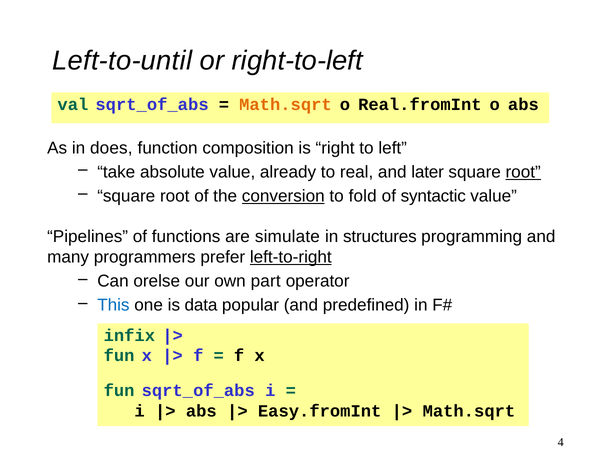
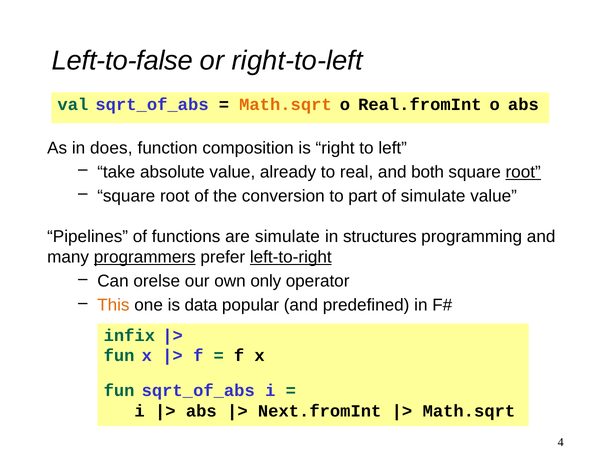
Left-to-until: Left-to-until -> Left-to-false
later: later -> both
conversion underline: present -> none
fold: fold -> part
of syntactic: syntactic -> simulate
programmers underline: none -> present
part: part -> only
This colour: blue -> orange
Easy.fromInt: Easy.fromInt -> Next.fromInt
